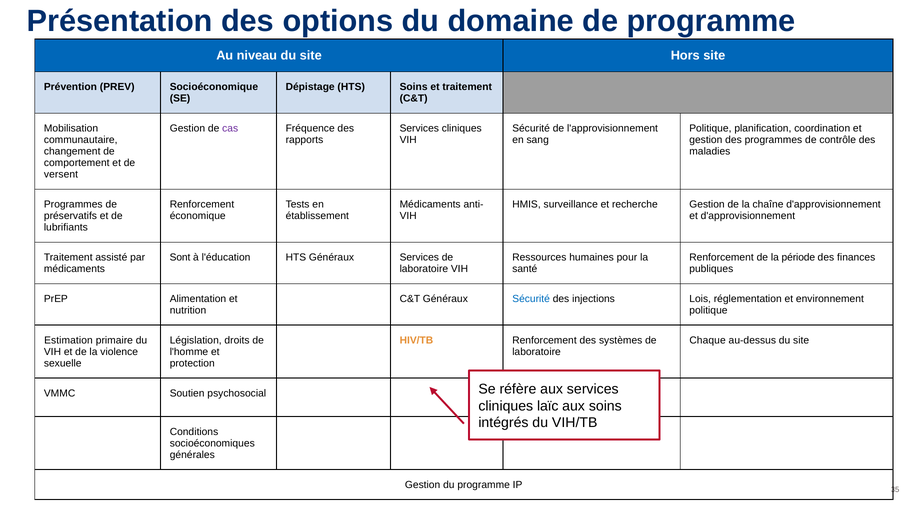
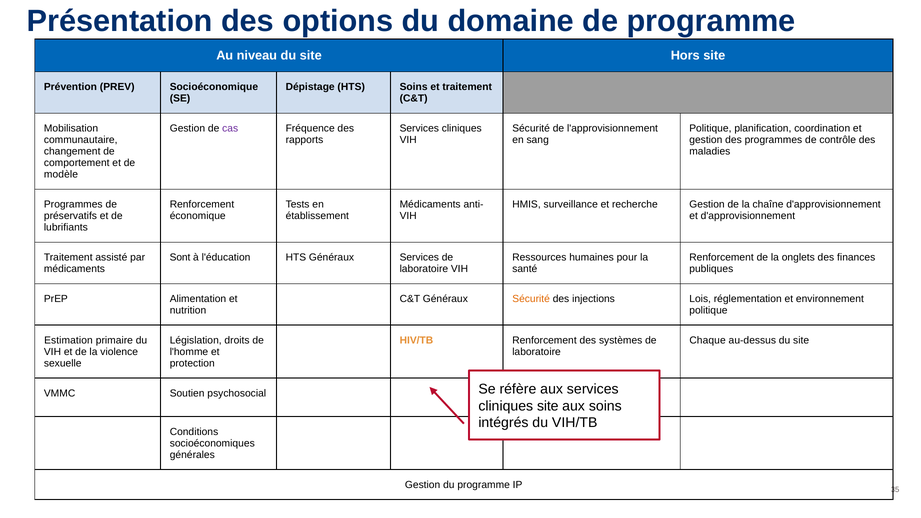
versent: versent -> modèle
période: période -> onglets
Sécurité at (531, 299) colour: blue -> orange
cliniques laïc: laïc -> site
